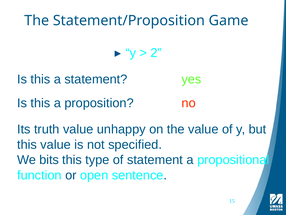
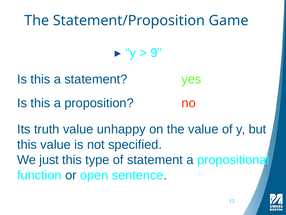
2: 2 -> 9
bits: bits -> just
